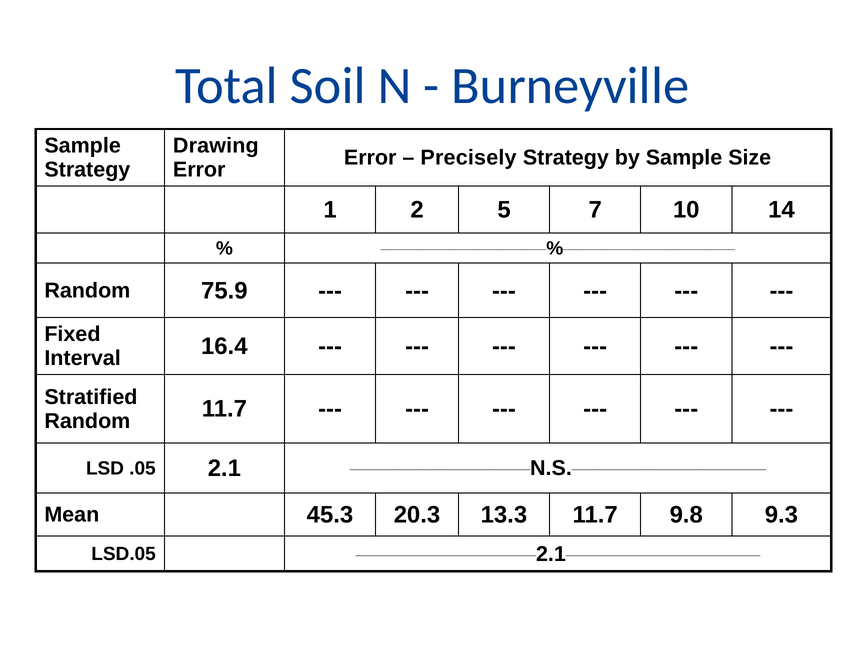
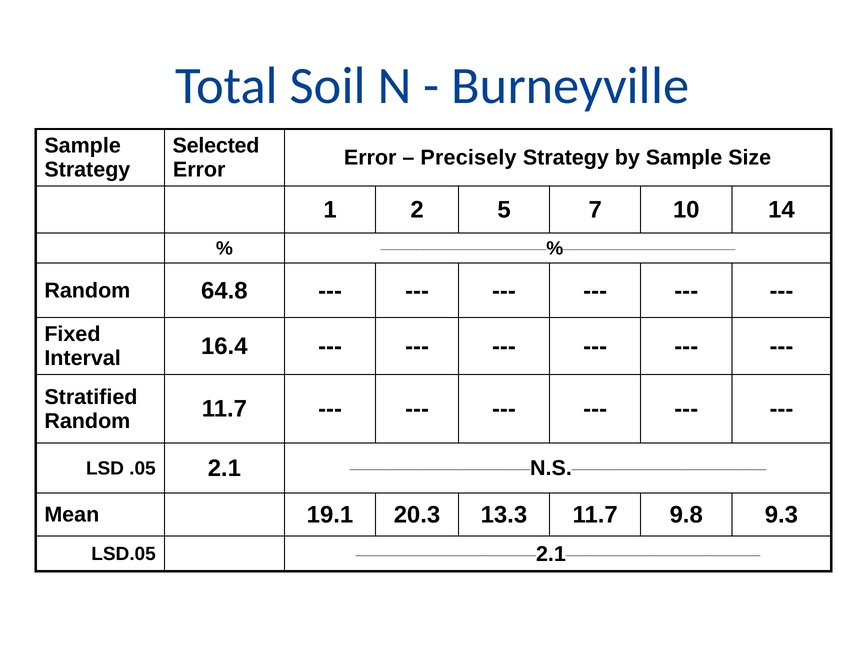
Drawing: Drawing -> Selected
75.9: 75.9 -> 64.8
45.3: 45.3 -> 19.1
